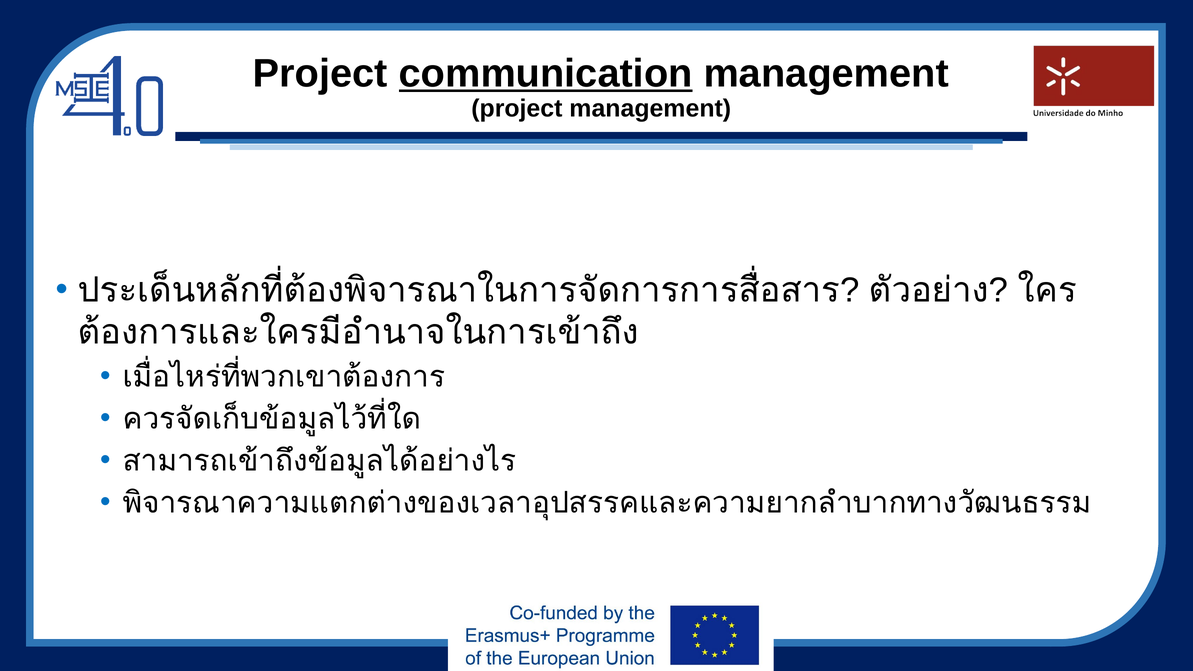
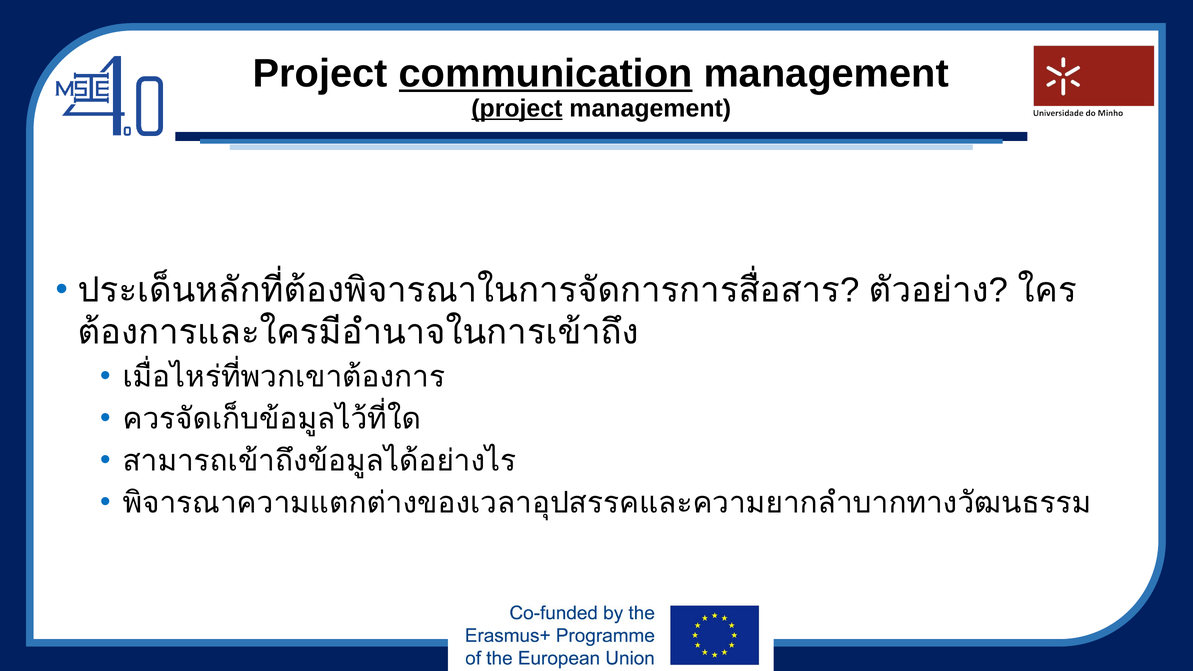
project at (517, 109) underline: none -> present
